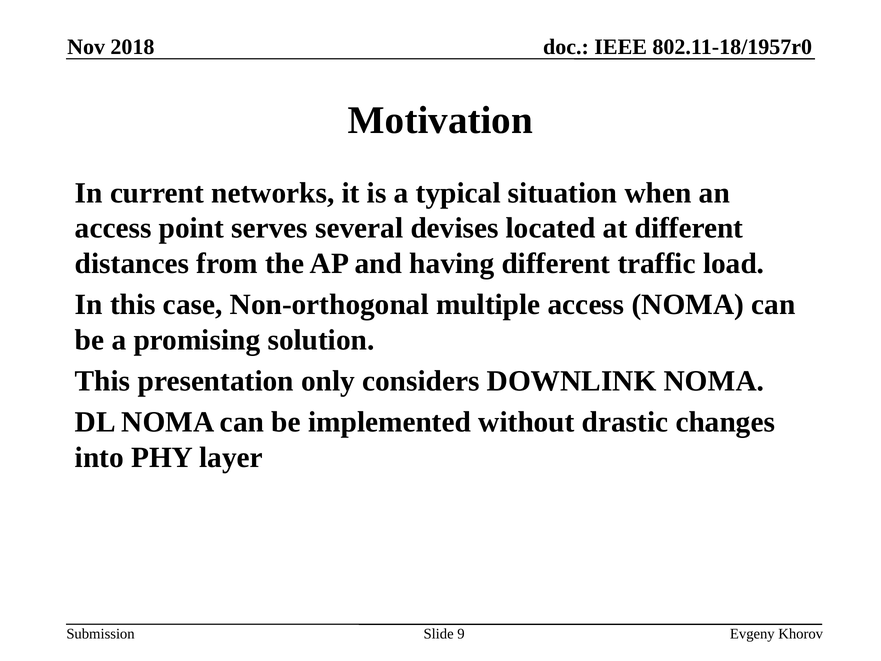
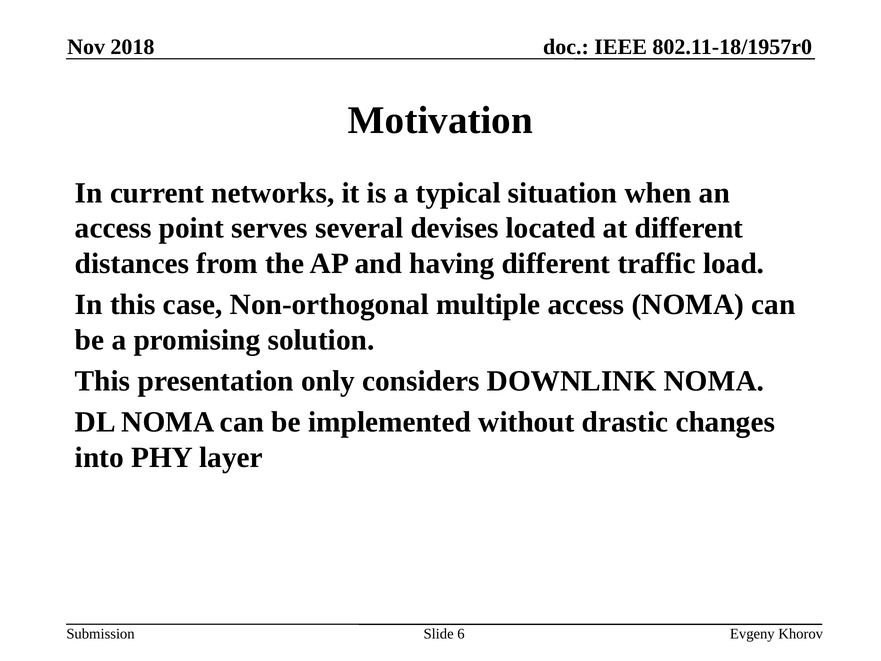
9: 9 -> 6
